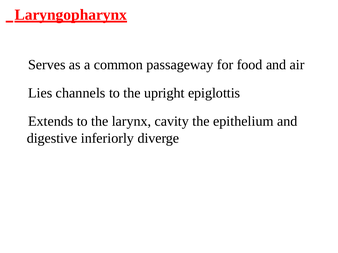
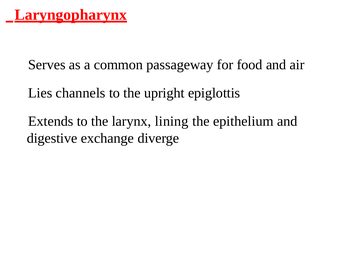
cavity: cavity -> lining
inferiorly: inferiorly -> exchange
